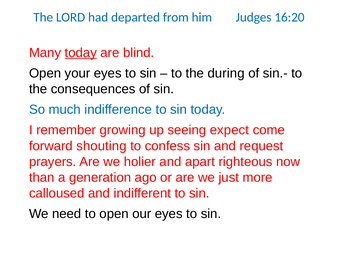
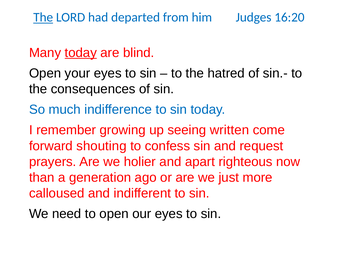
The at (43, 17) underline: none -> present
during: during -> hatred
expect: expect -> written
